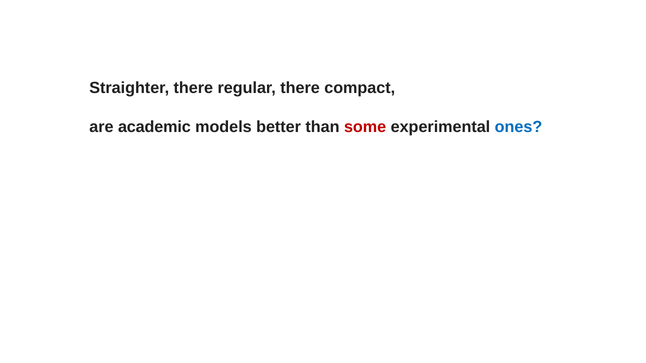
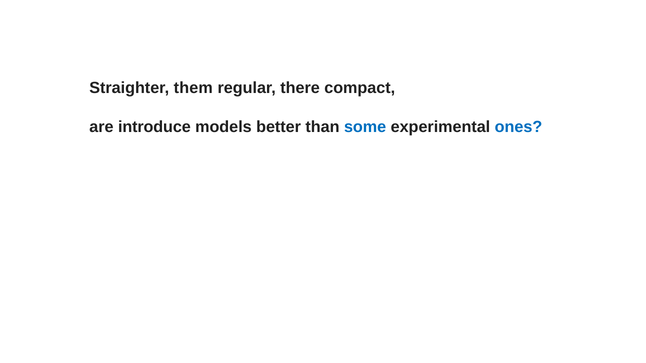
Straighter there: there -> them
academic: academic -> introduce
some colour: red -> blue
